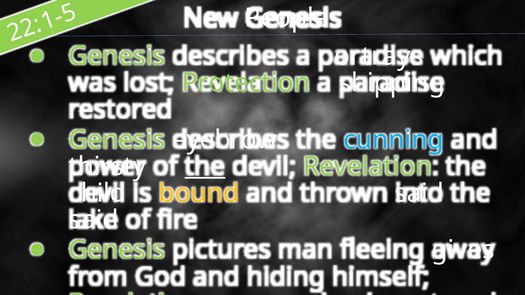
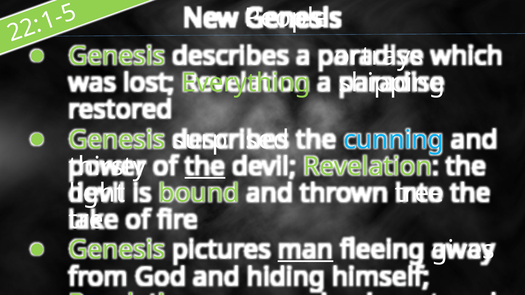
Protection: Protection -> Everything
eyebrows: eyebrows -> surprised
child: child -> light
bound colour: yellow -> light green
thrown said: said -> tree
said at (94, 220): said -> tree
man at (306, 250) underline: none -> present
